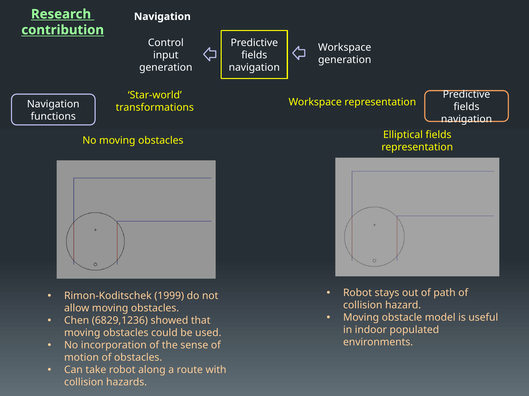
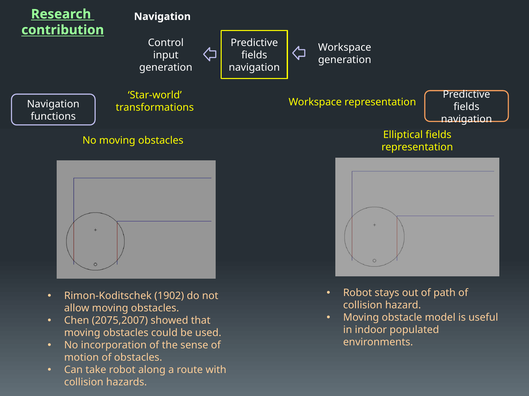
1999: 1999 -> 1902
6829,1236: 6829,1236 -> 2075,2007
